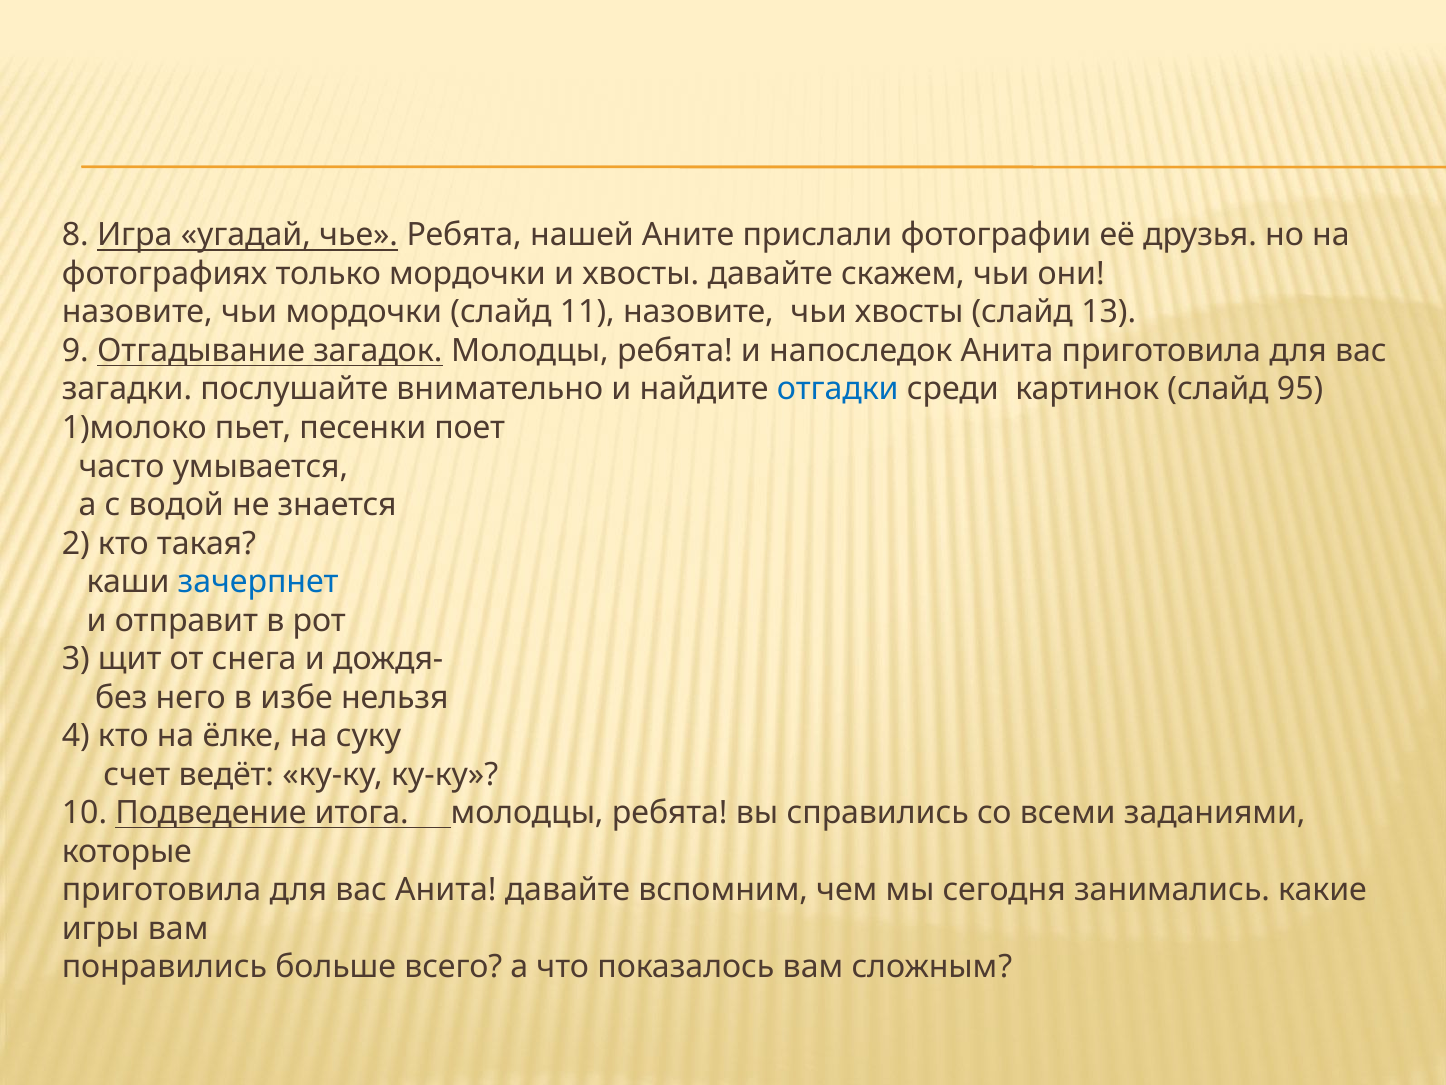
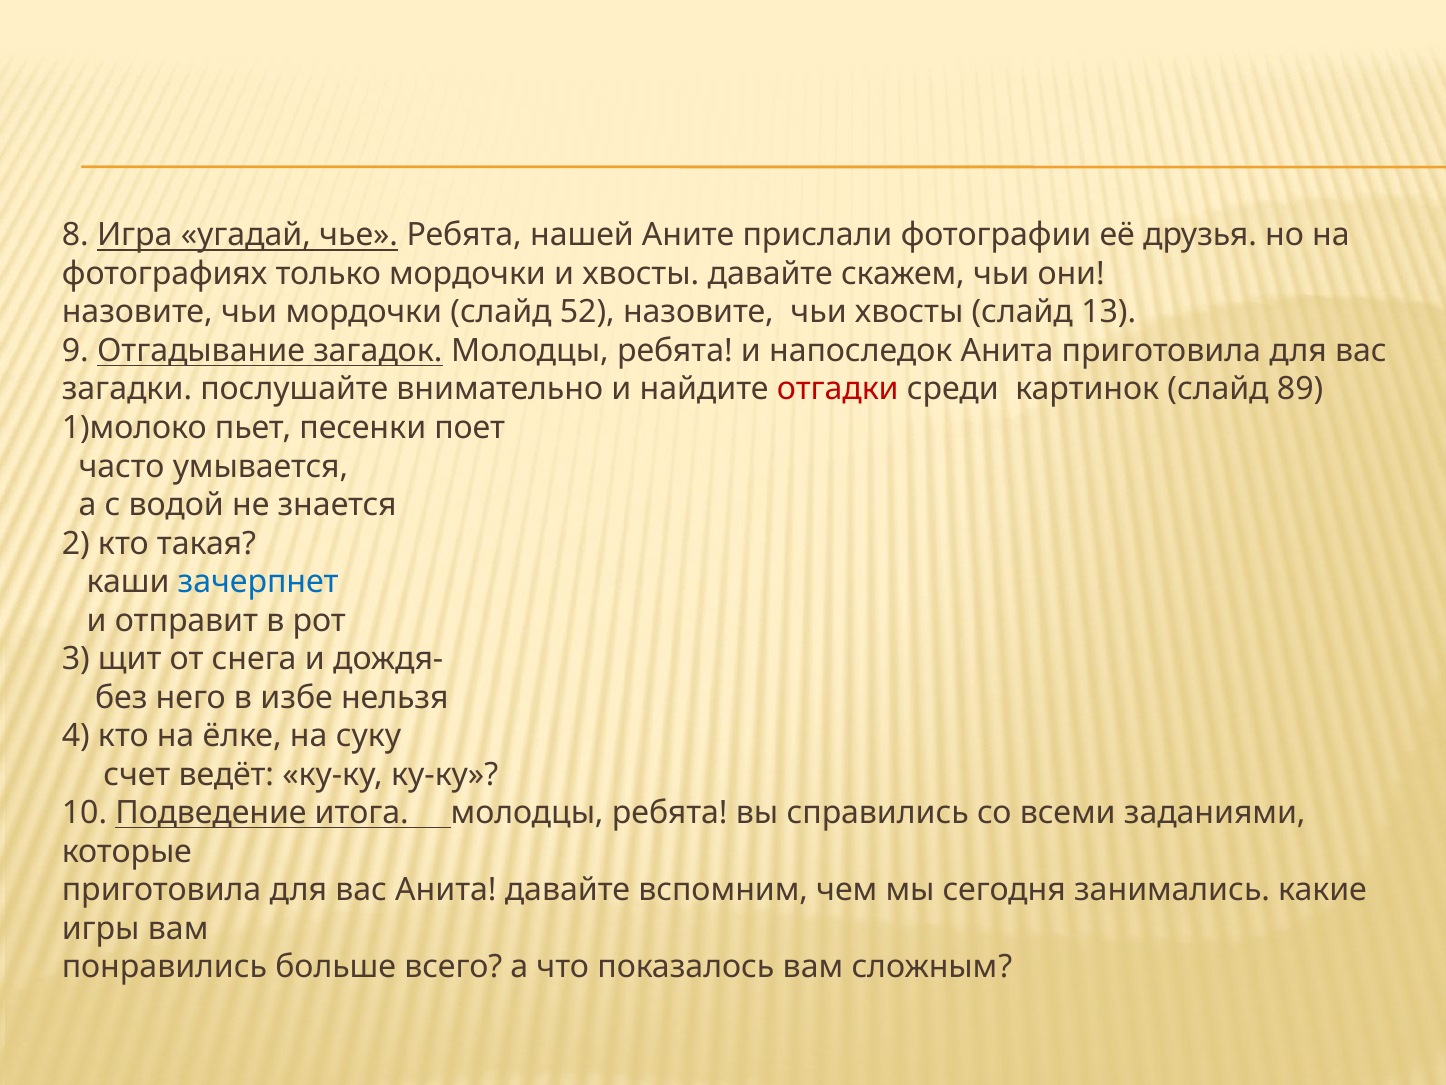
11: 11 -> 52
отгадки colour: blue -> red
95: 95 -> 89
